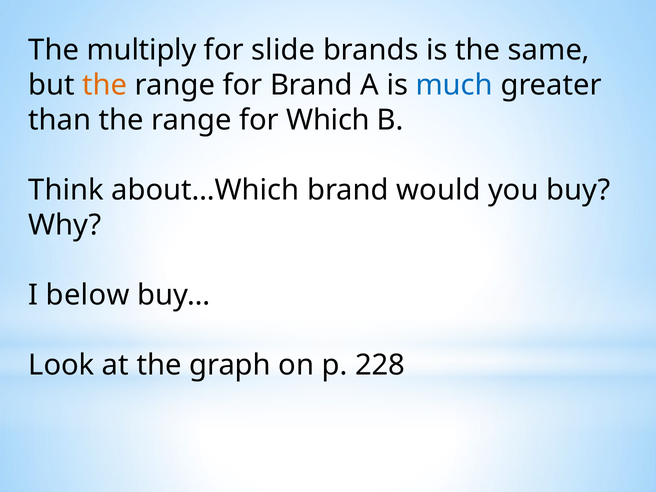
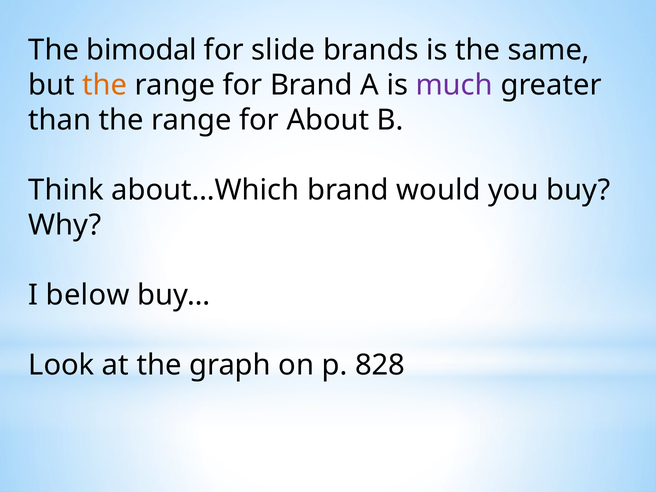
multiply: multiply -> bimodal
much colour: blue -> purple
Which: Which -> About
228: 228 -> 828
